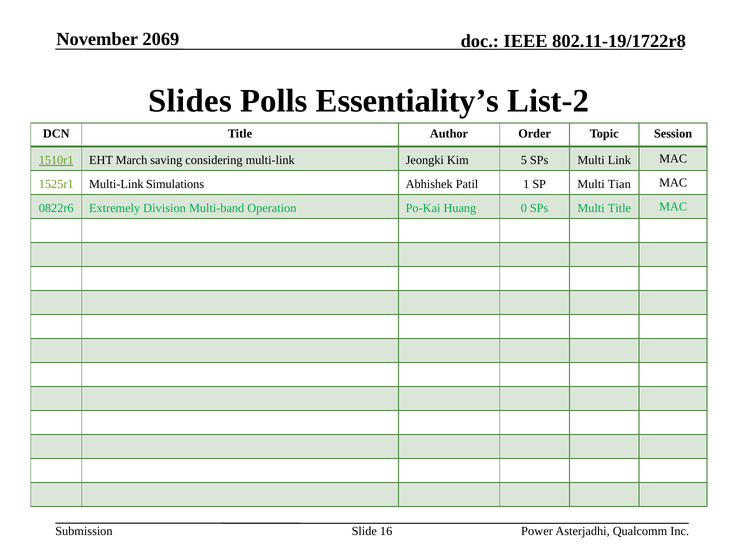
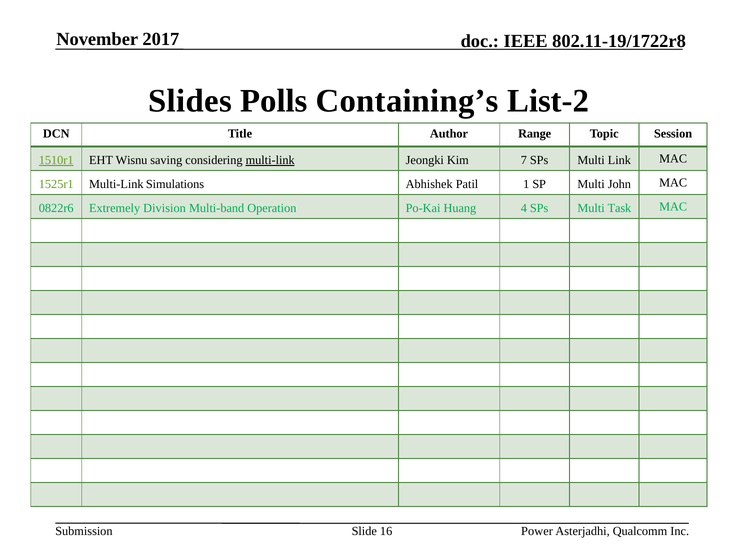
2069: 2069 -> 2017
Essentiality’s: Essentiality’s -> Containing’s
Order: Order -> Range
March: March -> Wisnu
multi-link at (270, 160) underline: none -> present
5: 5 -> 7
Tian: Tian -> John
0: 0 -> 4
Multi Title: Title -> Task
